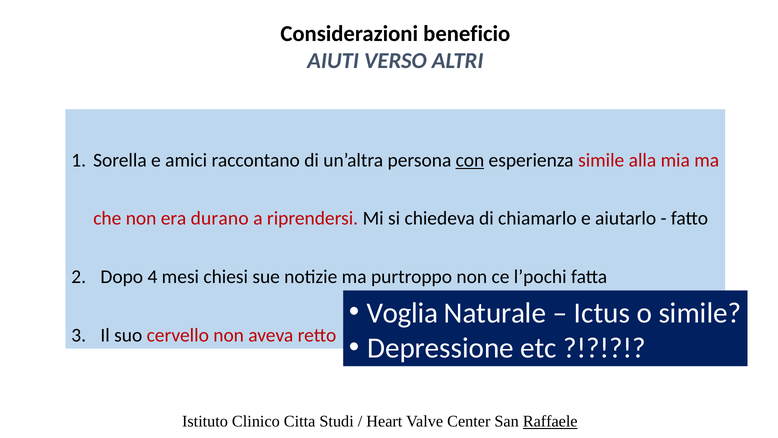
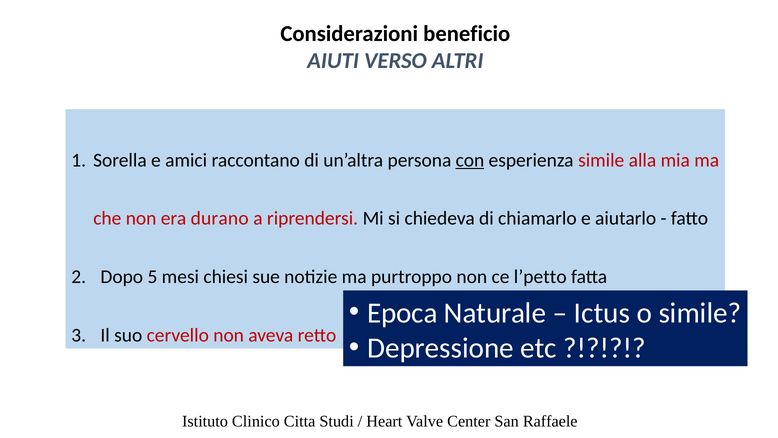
4: 4 -> 5
l’pochi: l’pochi -> l’petto
Voglia: Voglia -> Epoca
Raffaele underline: present -> none
